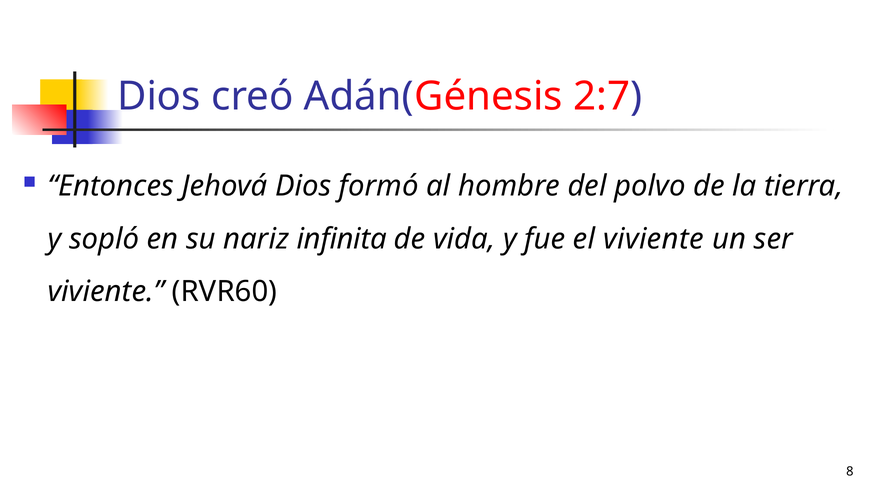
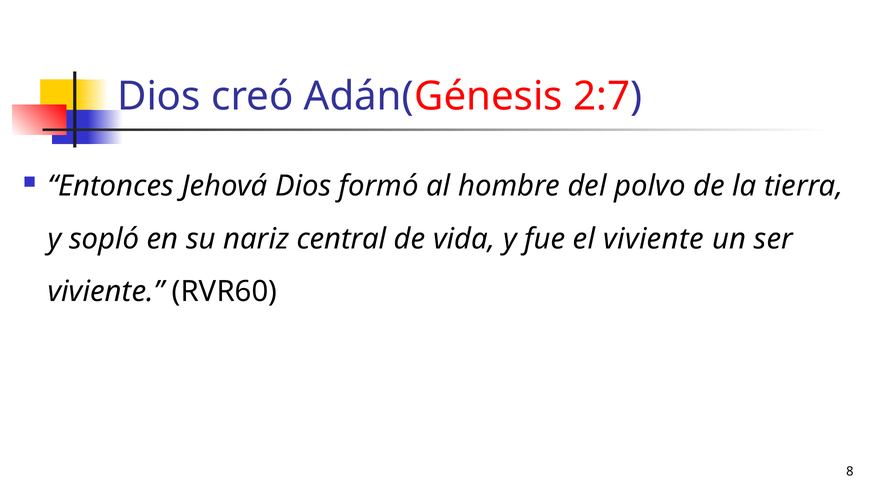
infinita: infinita -> central
